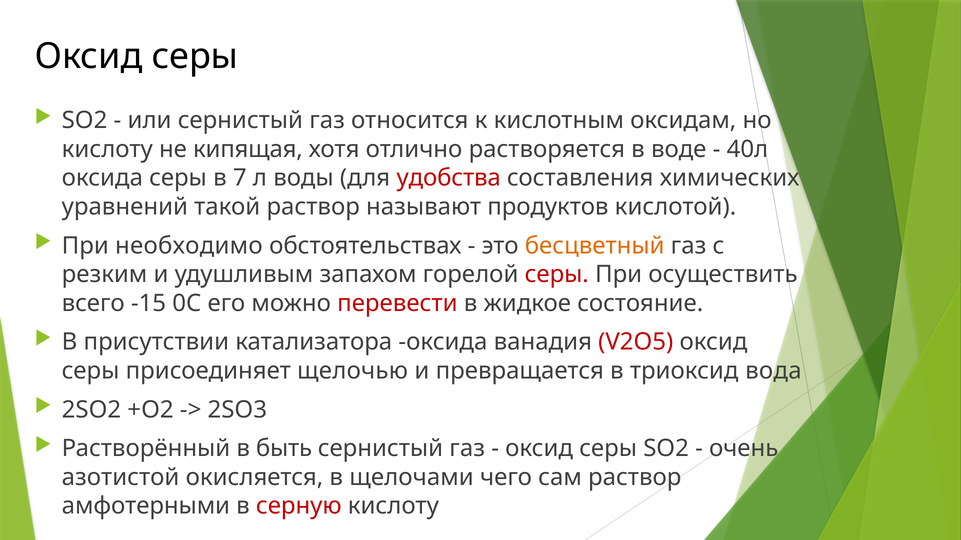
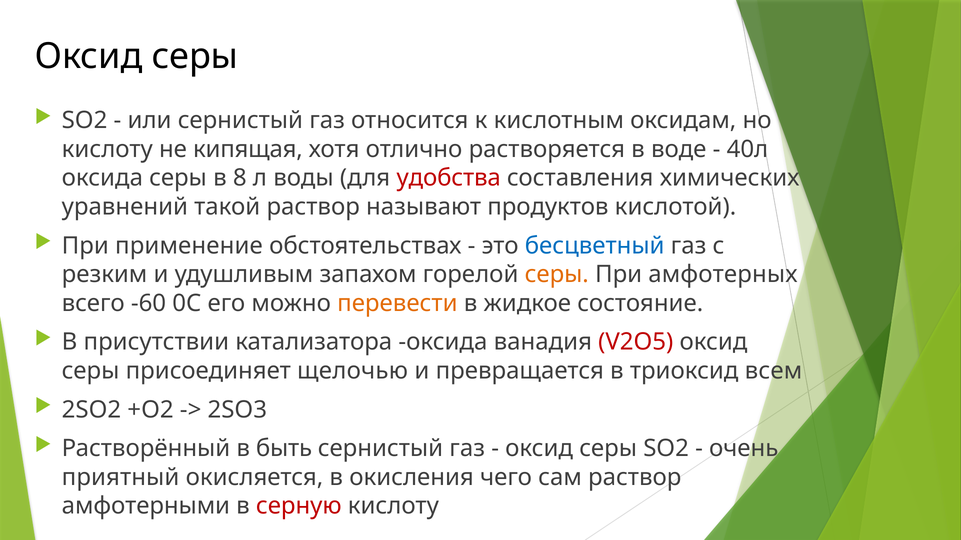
7: 7 -> 8
необходимо: необходимо -> применение
бесцветный colour: orange -> blue
серы at (557, 275) colour: red -> orange
осуществить: осуществить -> амфотерных
-15: -15 -> -60
перевести colour: red -> orange
вода: вода -> всем
азотистой: азотистой -> приятный
щелочами: щелочами -> окисления
